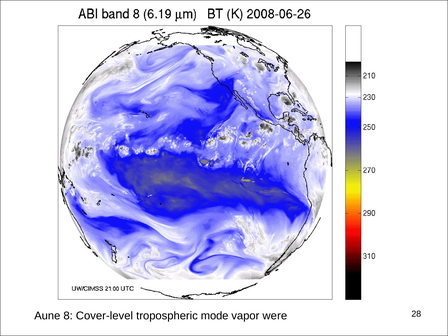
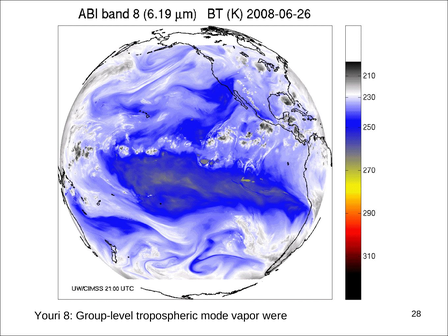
Aune: Aune -> Youri
Cover-level: Cover-level -> Group-level
